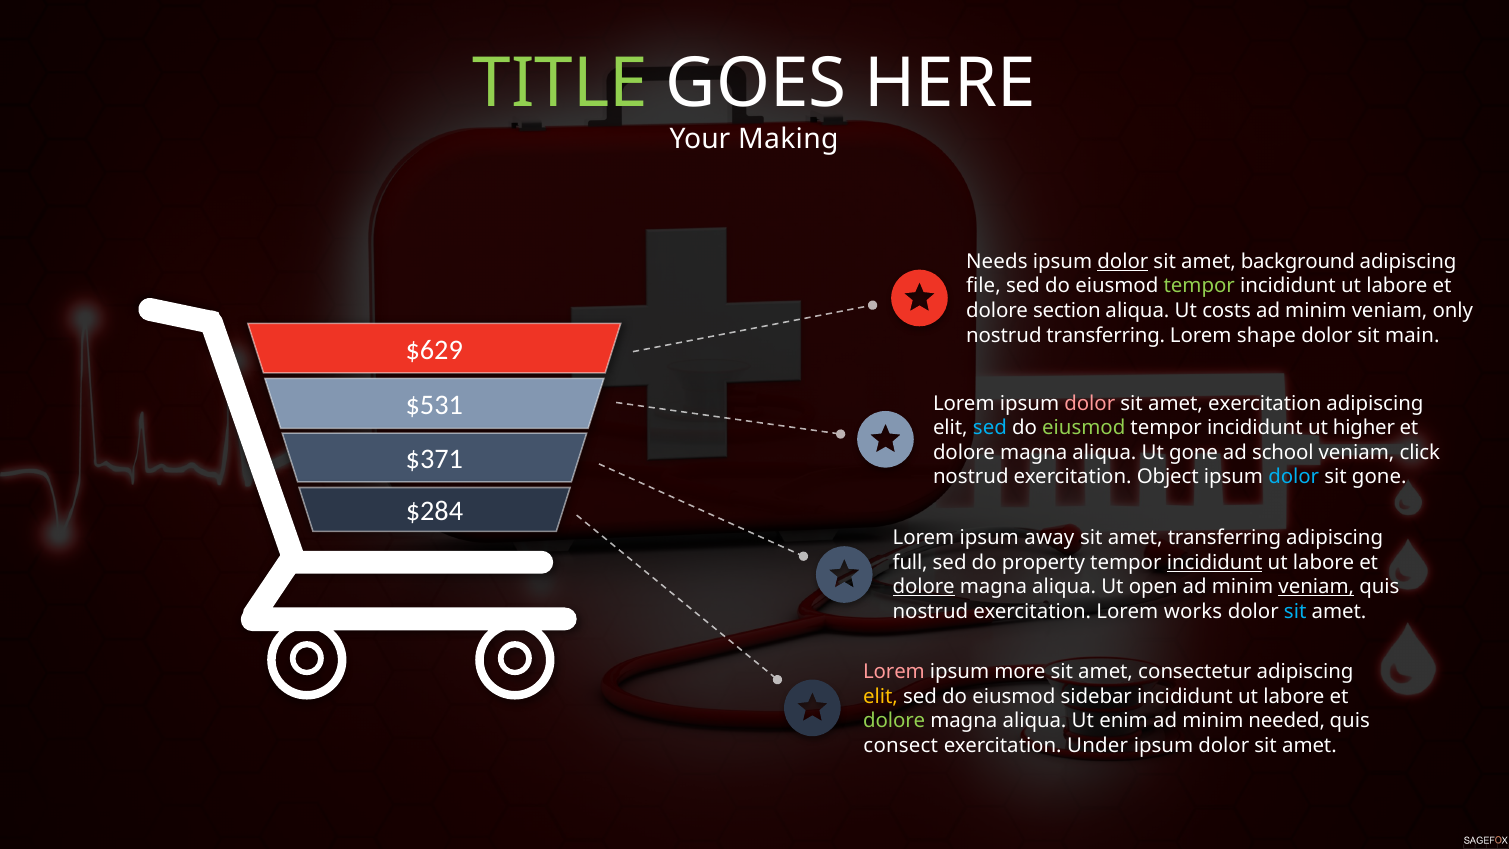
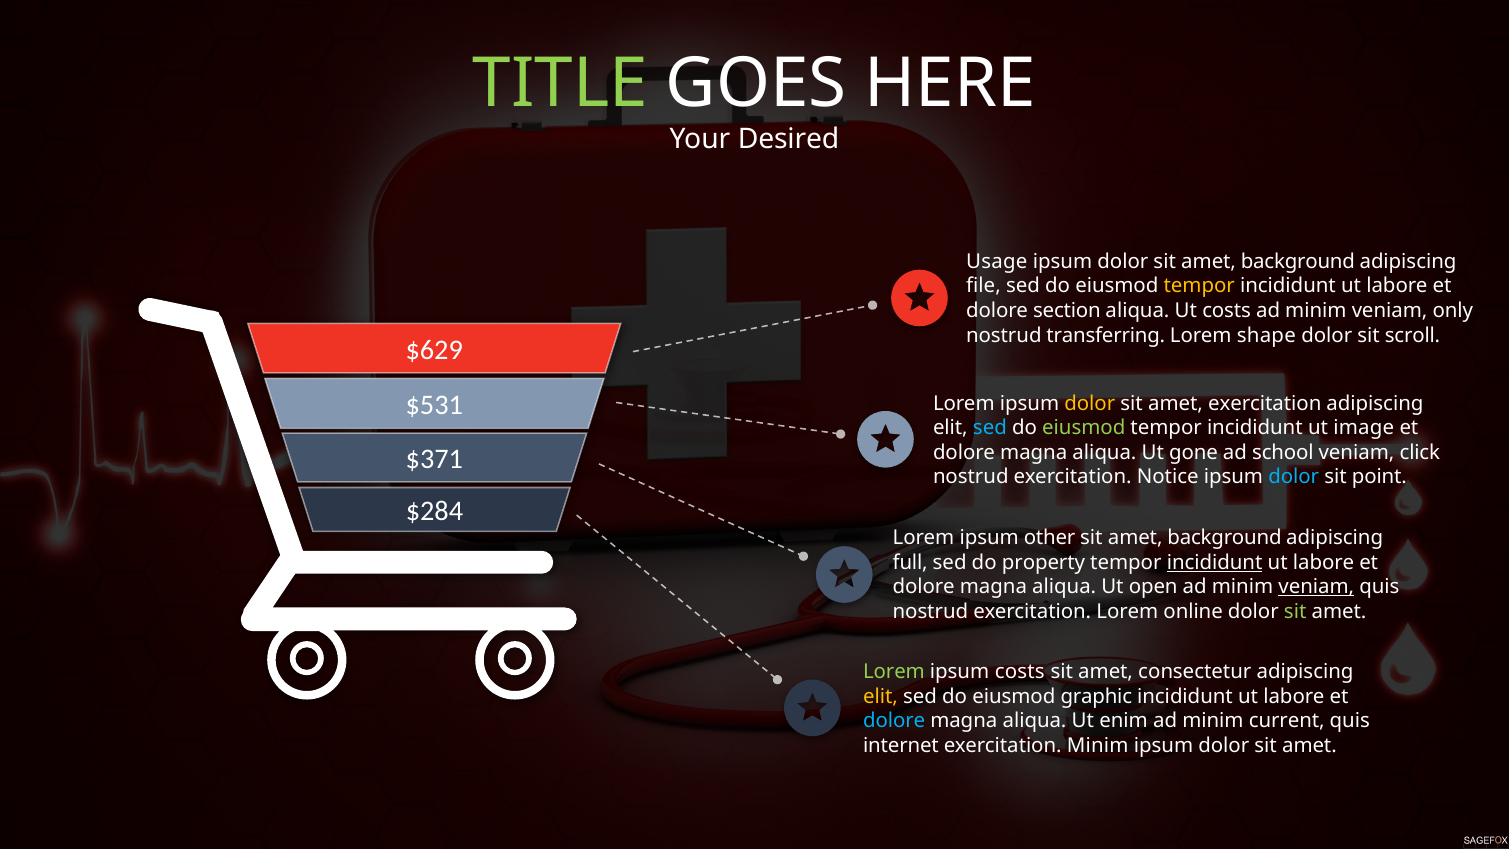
Making: Making -> Desired
Needs: Needs -> Usage
dolor at (1123, 262) underline: present -> none
tempor at (1199, 286) colour: light green -> yellow
main: main -> scroll
dolor at (1090, 403) colour: pink -> yellow
higher: higher -> image
Object: Object -> Notice
sit gone: gone -> point
away: away -> other
transferring at (1225, 538): transferring -> background
dolore at (924, 587) underline: present -> none
works: works -> online
sit at (1295, 611) colour: light blue -> light green
Lorem at (894, 672) colour: pink -> light green
ipsum more: more -> costs
sidebar: sidebar -> graphic
dolore at (894, 721) colour: light green -> light blue
needed: needed -> current
consect: consect -> internet
exercitation Under: Under -> Minim
